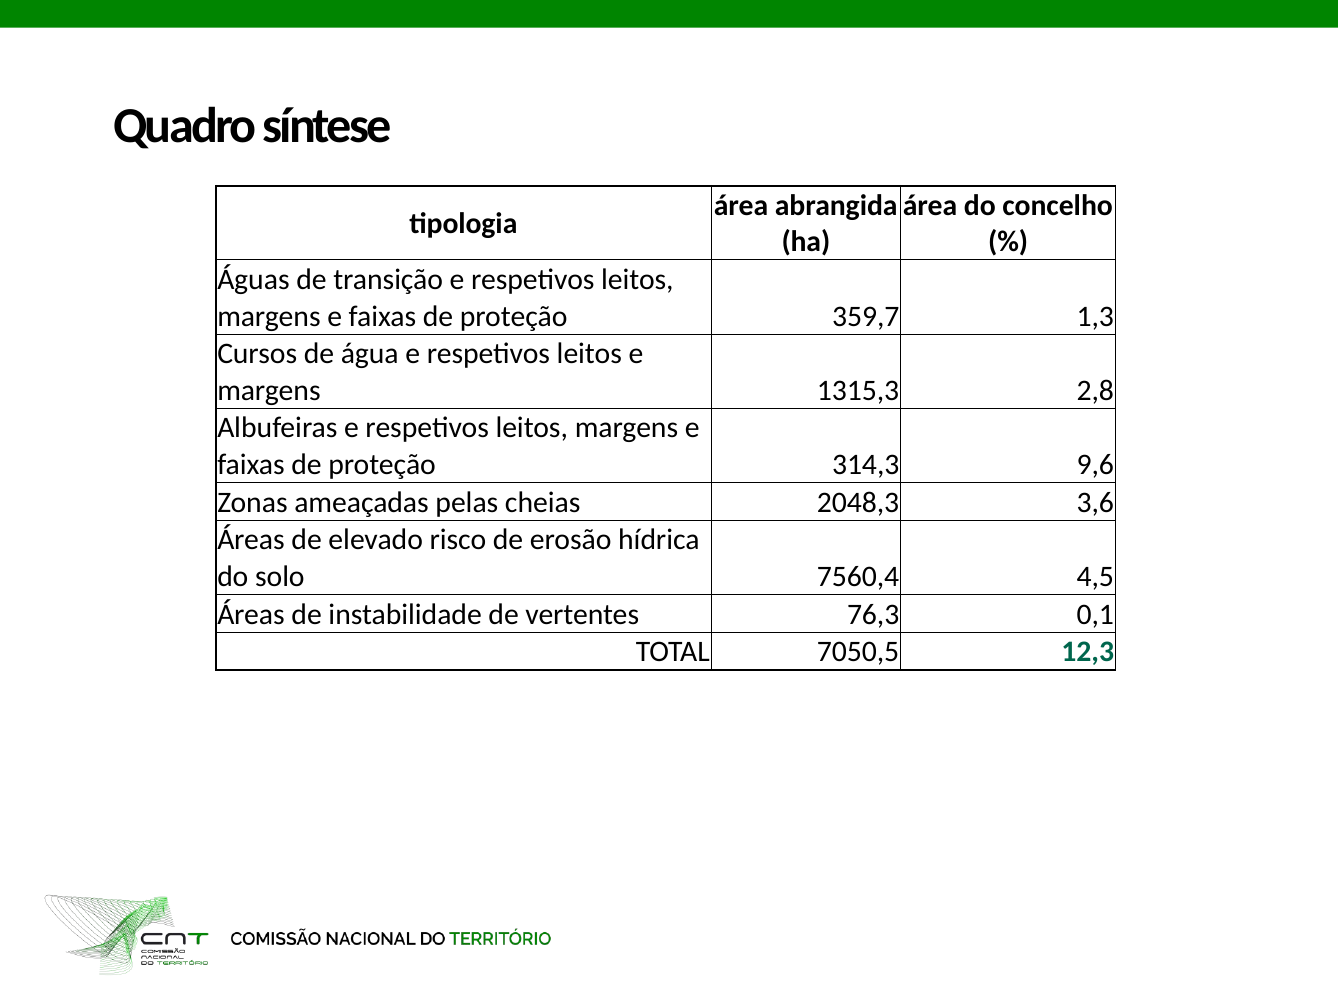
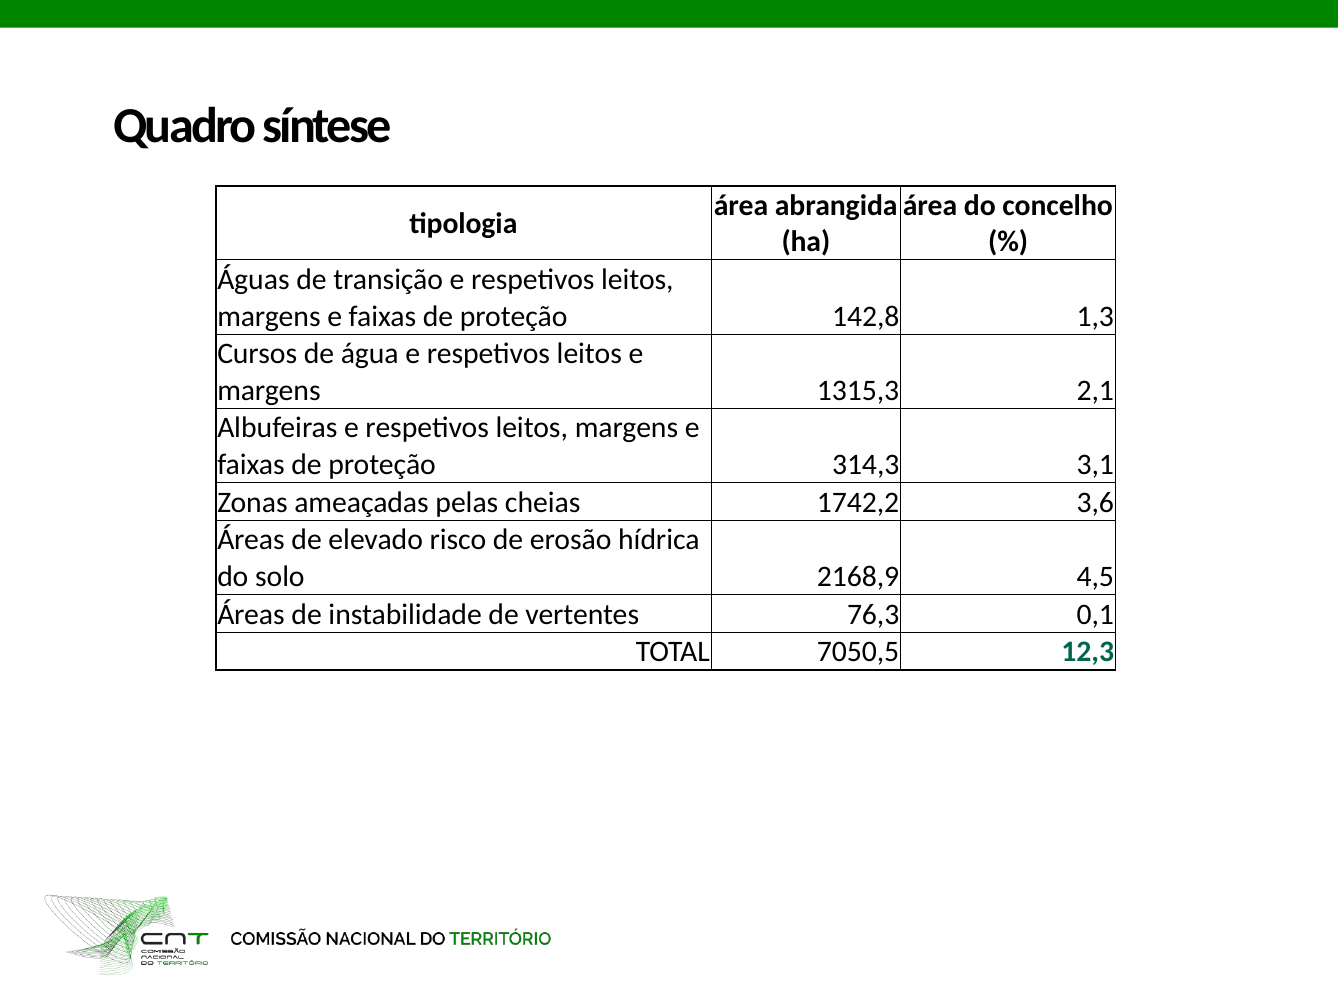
359,7: 359,7 -> 142,8
2,8: 2,8 -> 2,1
9,6: 9,6 -> 3,1
2048,3: 2048,3 -> 1742,2
7560,4: 7560,4 -> 2168,9
